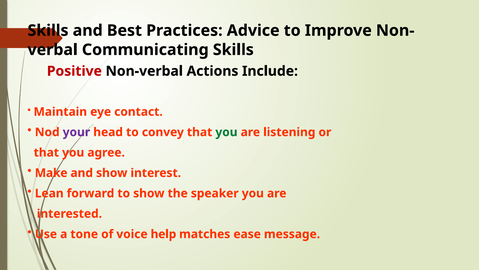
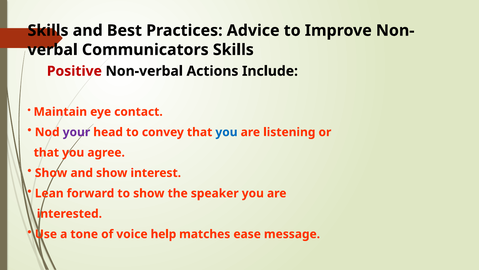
Communicating: Communicating -> Communicators
you at (226, 132) colour: green -> blue
Make at (51, 173): Make -> Show
